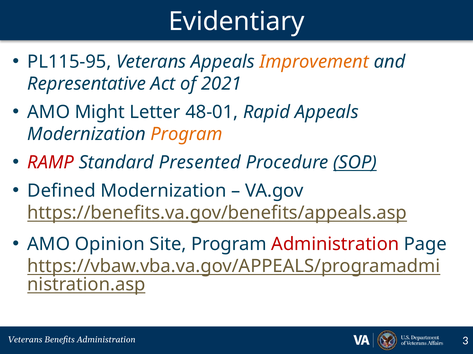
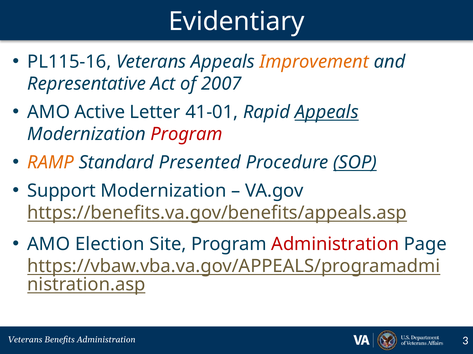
PL115-95: PL115-95 -> PL115-16
2021: 2021 -> 2007
Might: Might -> Active
48-01: 48-01 -> 41-01
Appeals at (327, 112) underline: none -> present
Program at (187, 134) colour: orange -> red
RAMP colour: red -> orange
Defined: Defined -> Support
Opinion: Opinion -> Election
